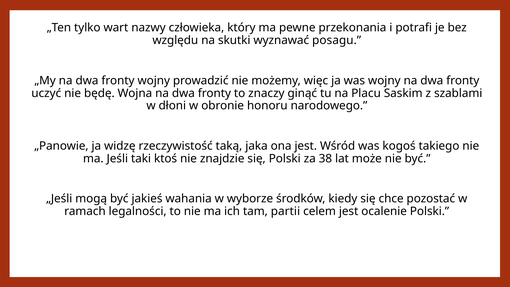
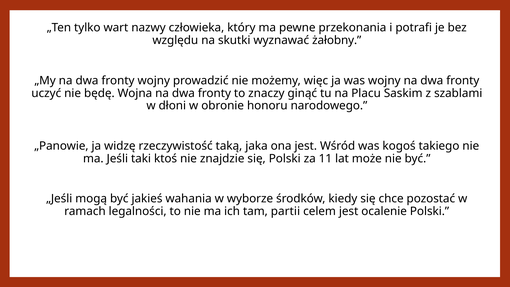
posagu: posagu -> żałobny
38: 38 -> 11
